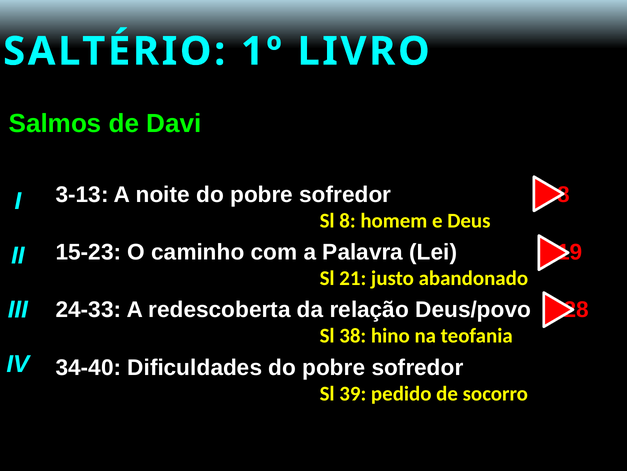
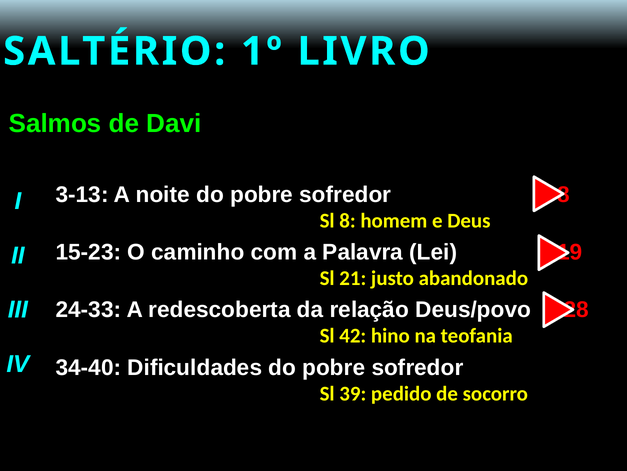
38: 38 -> 42
